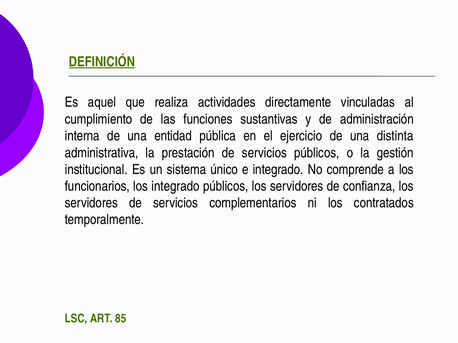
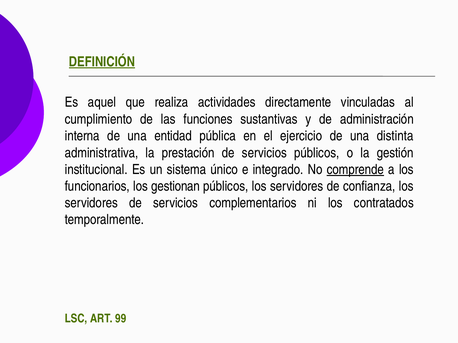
comprende underline: none -> present
los integrado: integrado -> gestionan
85: 85 -> 99
